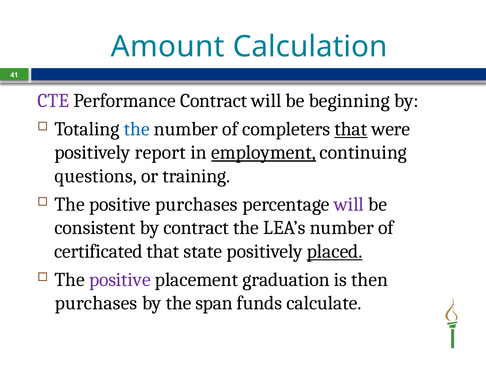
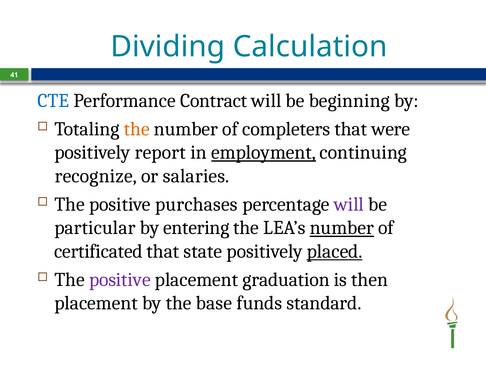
Amount: Amount -> Dividing
CTE colour: purple -> blue
the at (137, 129) colour: blue -> orange
that at (351, 129) underline: present -> none
questions: questions -> recognize
training: training -> salaries
consistent: consistent -> particular
by contract: contract -> entering
number at (342, 228) underline: none -> present
purchases at (96, 303): purchases -> placement
span: span -> base
calculate: calculate -> standard
